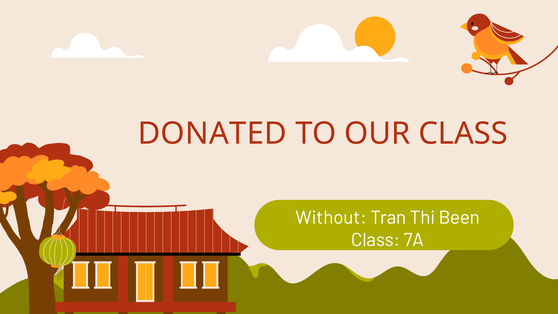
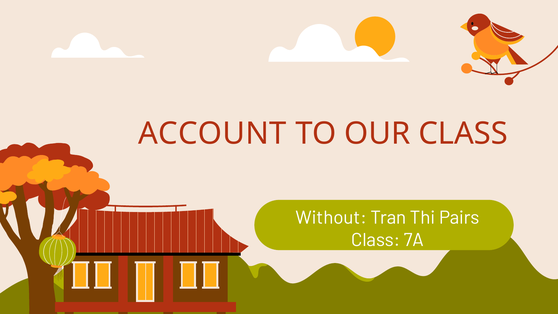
DONATED: DONATED -> ACCOUNT
Been: Been -> Pairs
